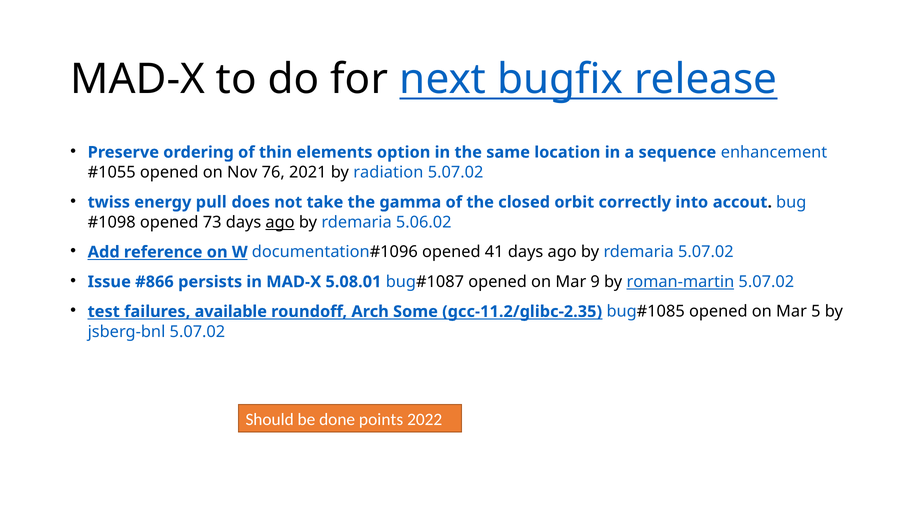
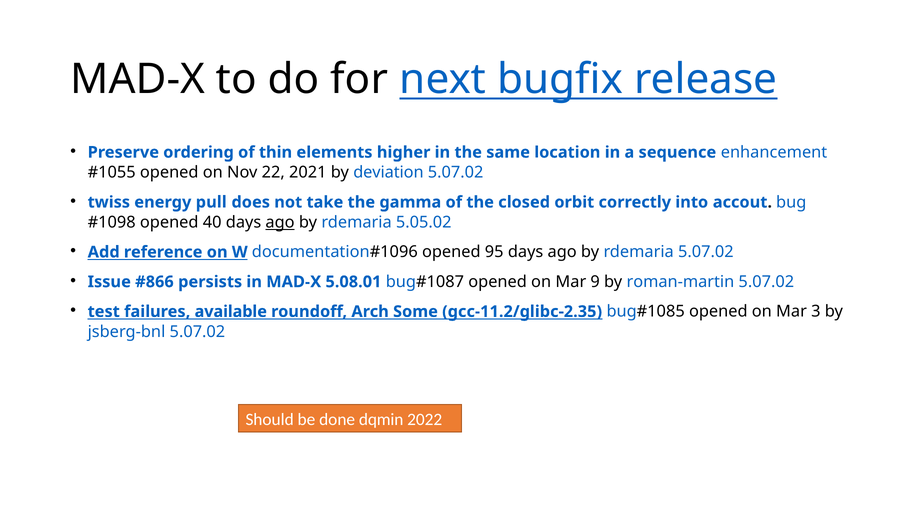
option: option -> higher
76: 76 -> 22
radiation: radiation -> deviation
73: 73 -> 40
5.06.02: 5.06.02 -> 5.05.02
41: 41 -> 95
roman-martin underline: present -> none
5: 5 -> 3
points: points -> dqmin
